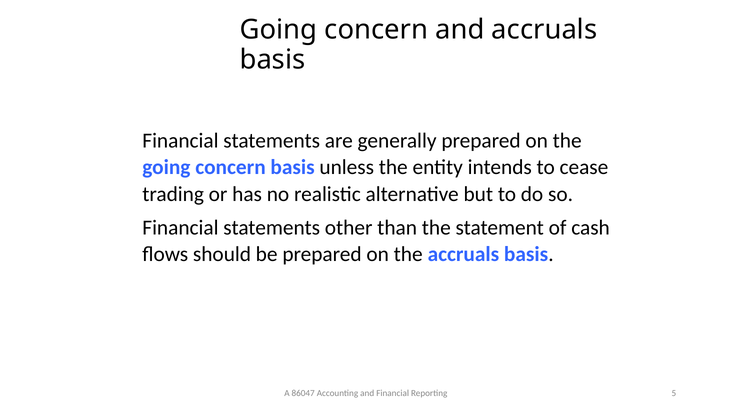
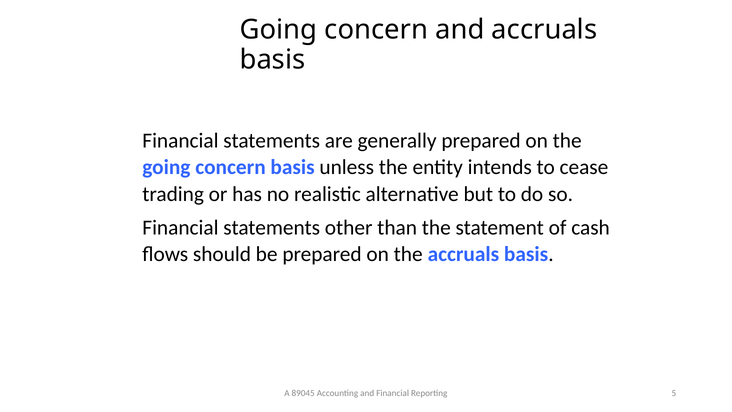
86047: 86047 -> 89045
